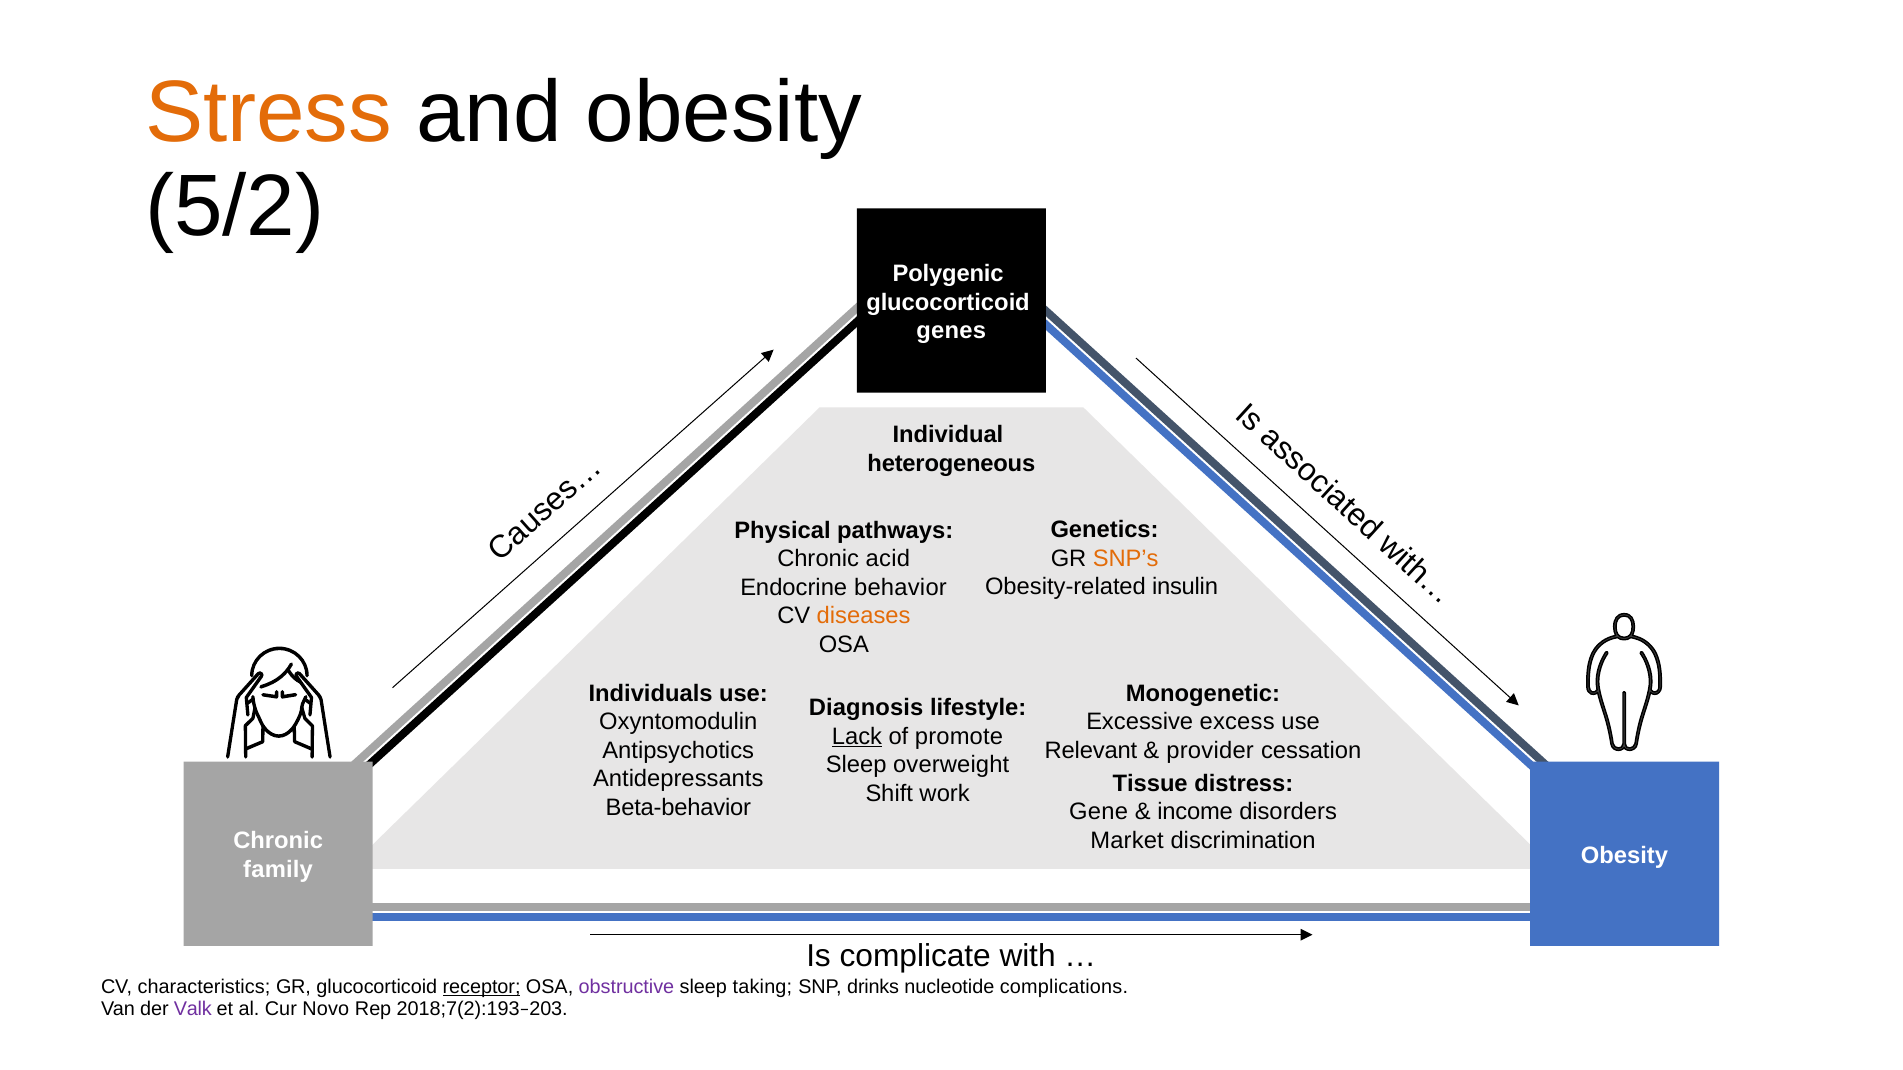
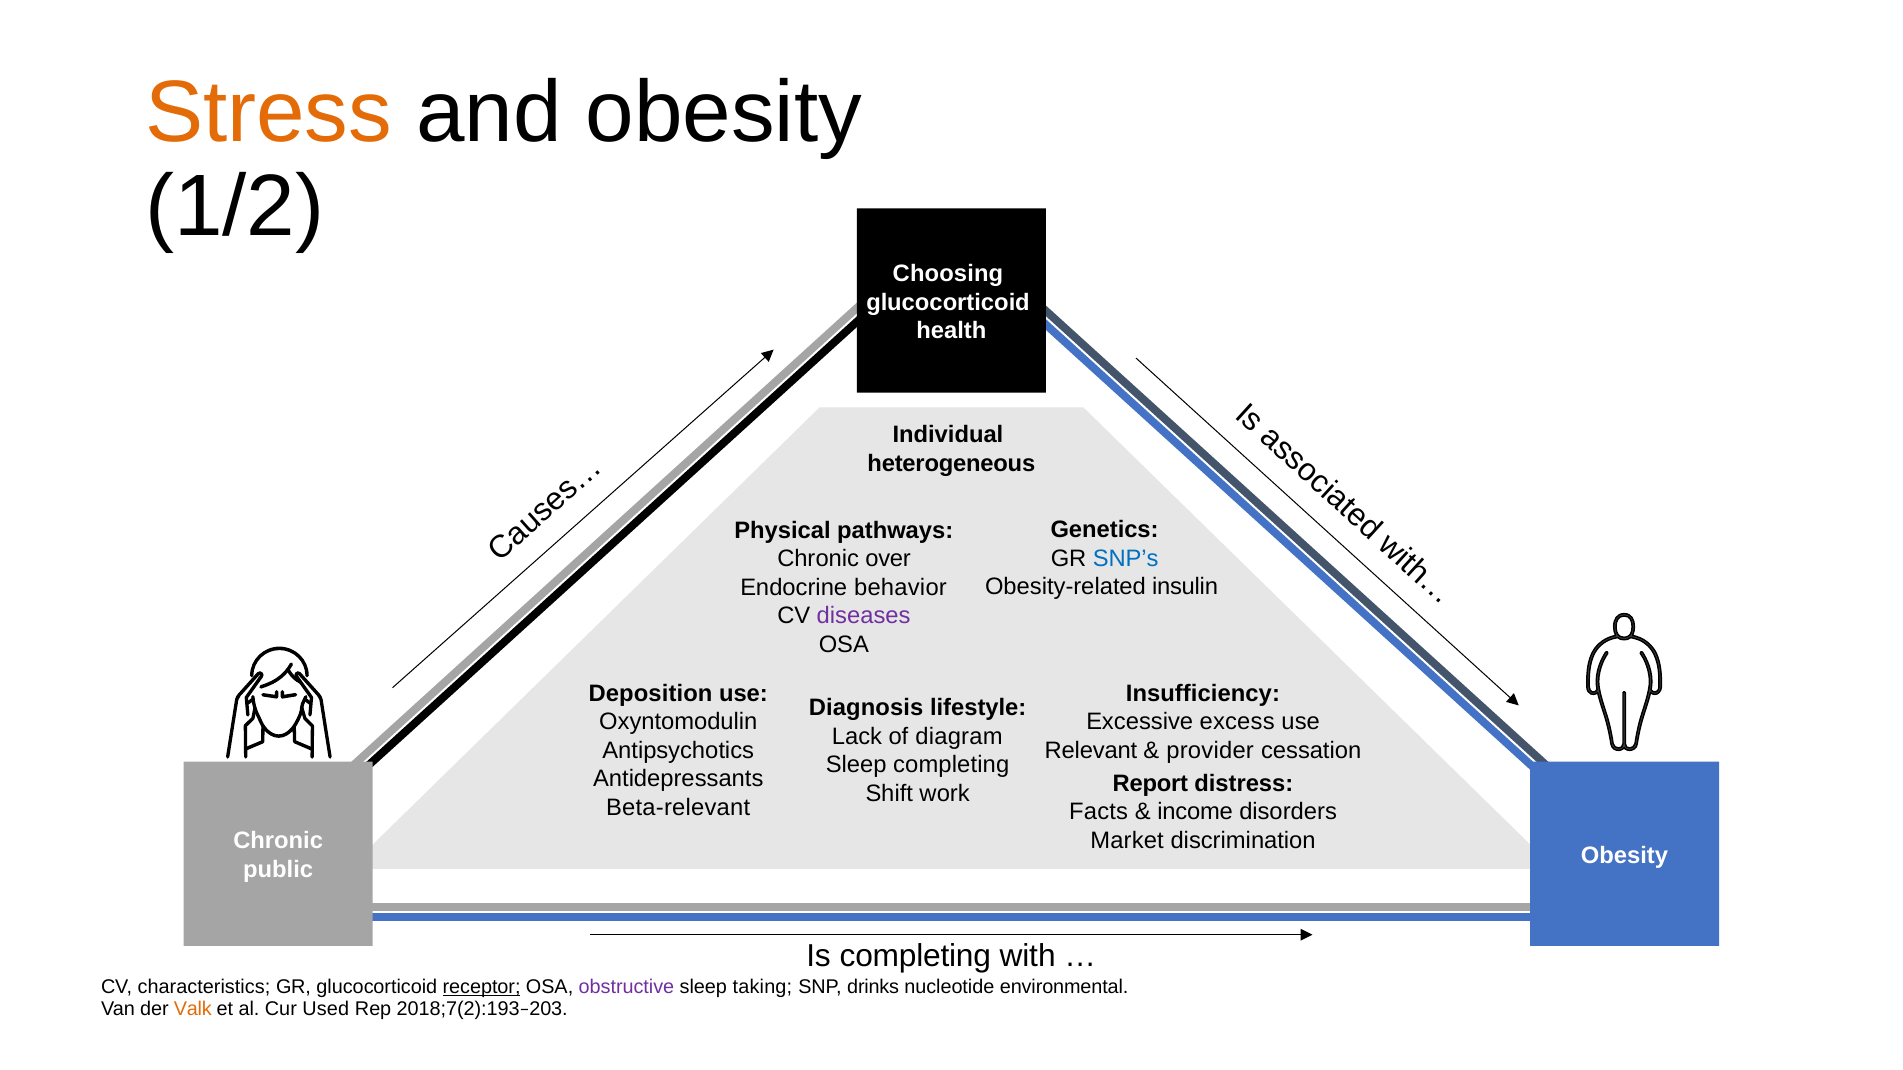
5/2: 5/2 -> 1/2
Polygenic: Polygenic -> Choosing
genes: genes -> health
SNP’s colour: orange -> blue
acid: acid -> over
diseases colour: orange -> purple
Monogenetic: Monogenetic -> Insufficiency
Individuals: Individuals -> Deposition
Lack underline: present -> none
promote: promote -> diagram
Sleep overweight: overweight -> completing
Tissue: Tissue -> Report
Beta-behavior: Beta-behavior -> Beta-relevant
Gene: Gene -> Facts
family: family -> public
Is complicate: complicate -> completing
complications: complications -> environmental
Valk colour: purple -> orange
Novo: Novo -> Used
